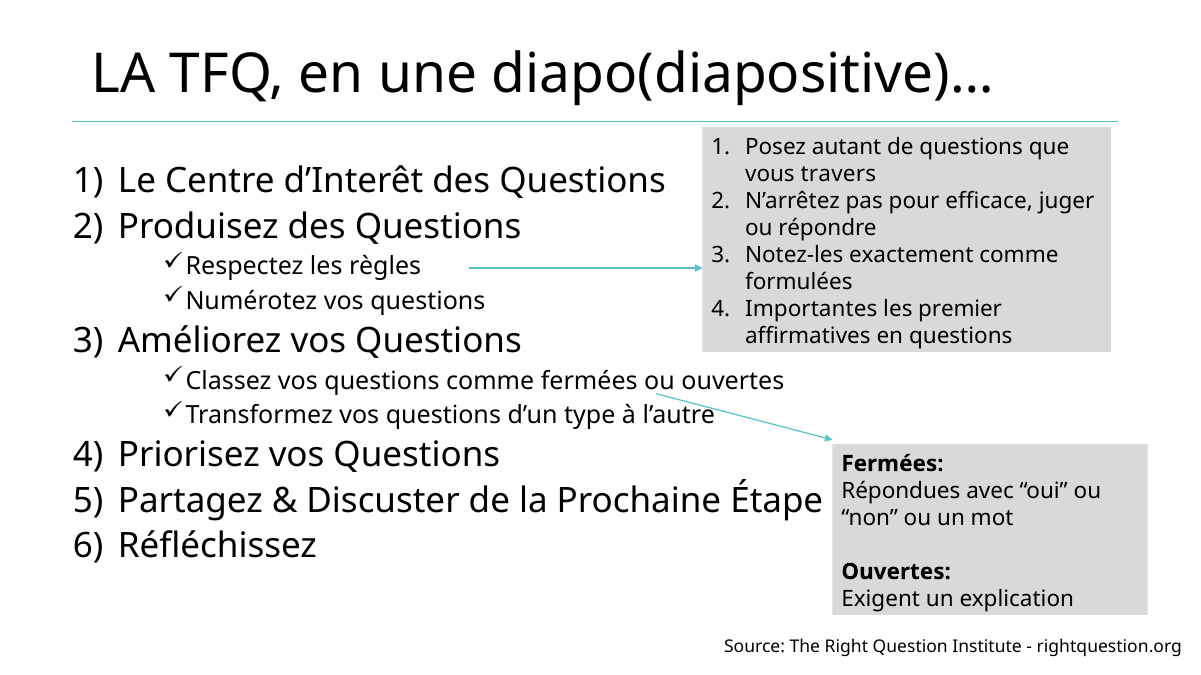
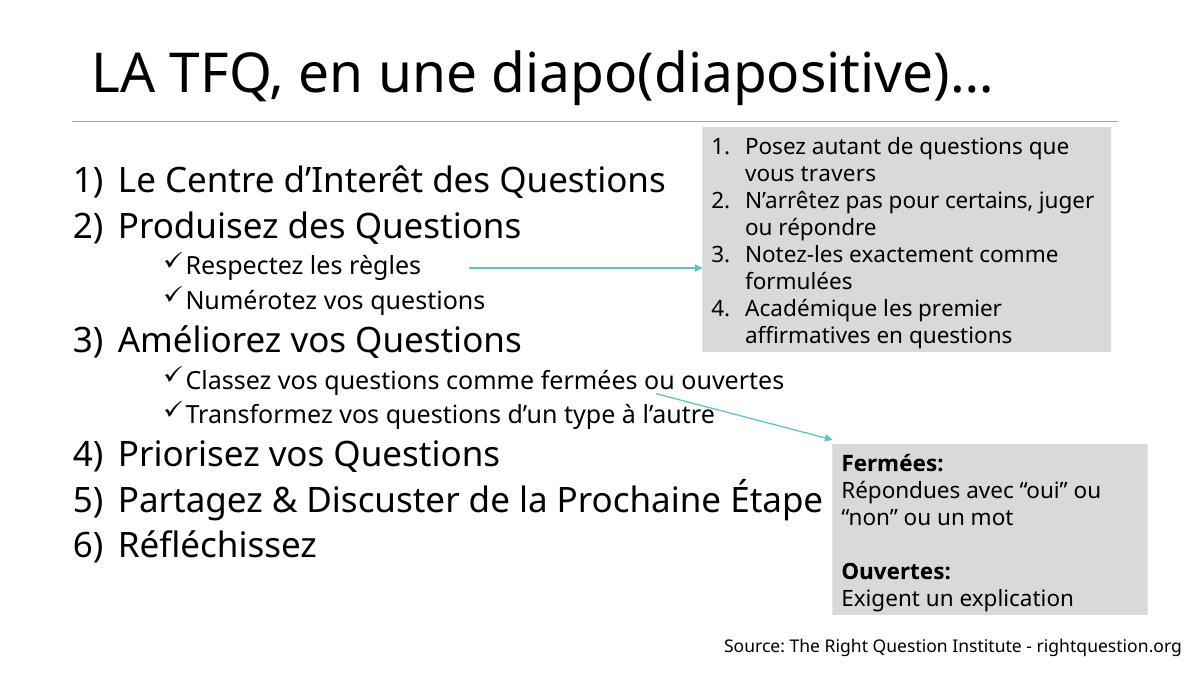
efficace: efficace -> certains
Importantes: Importantes -> Académique
